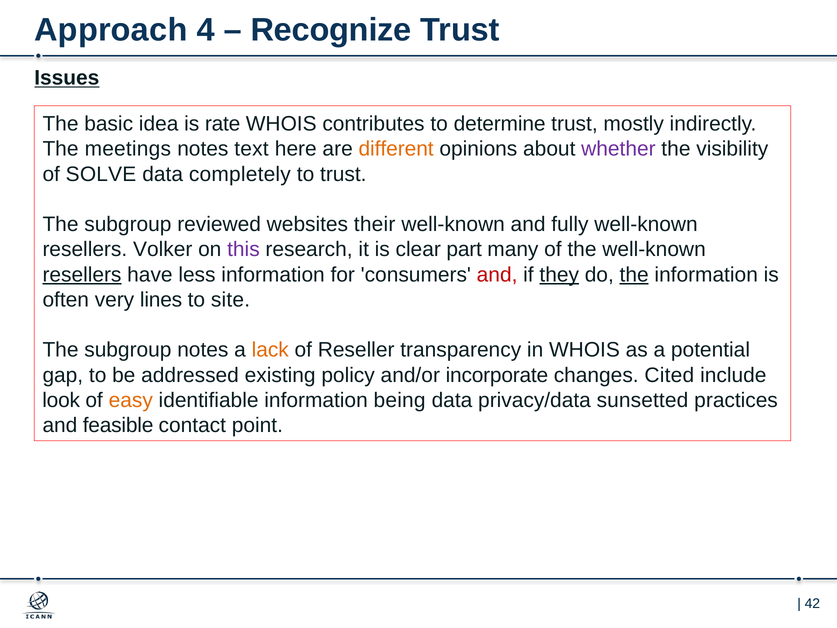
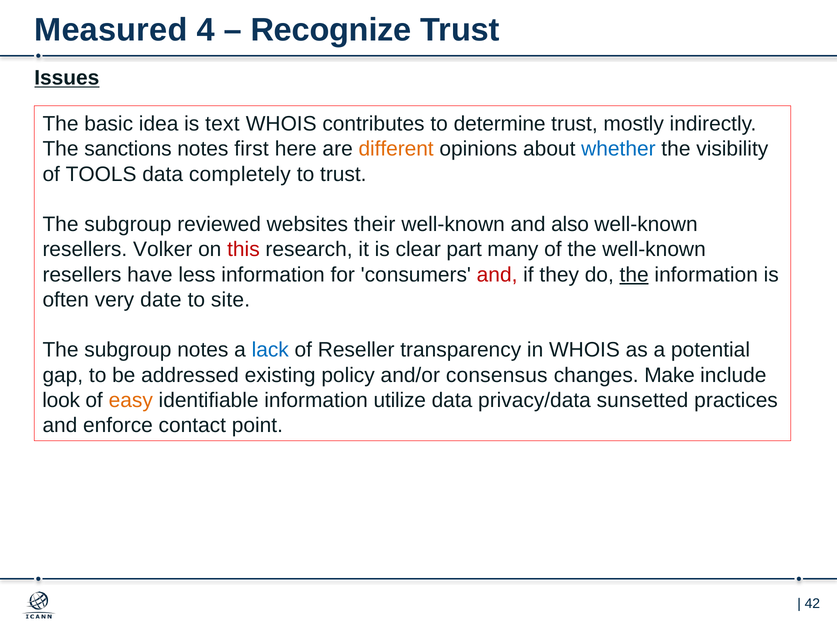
Approach: Approach -> Measured
rate: rate -> text
meetings: meetings -> sanctions
text: text -> first
whether colour: purple -> blue
SOLVE: SOLVE -> TOOLS
fully: fully -> also
this colour: purple -> red
resellers at (82, 275) underline: present -> none
they underline: present -> none
lines: lines -> date
lack colour: orange -> blue
incorporate: incorporate -> consensus
Cited: Cited -> Make
being: being -> utilize
feasible: feasible -> enforce
